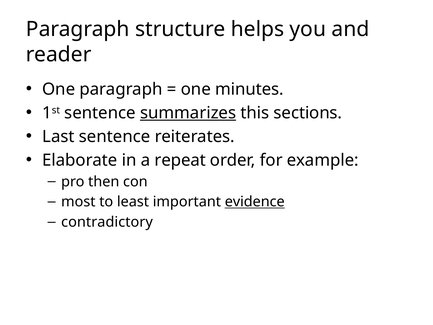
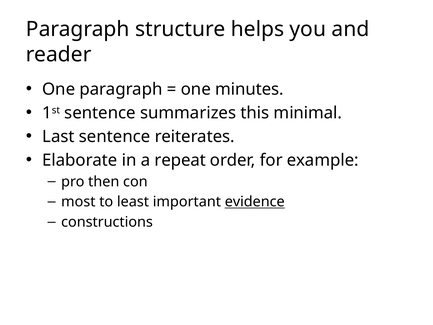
summarizes underline: present -> none
sections: sections -> minimal
contradictory: contradictory -> constructions
